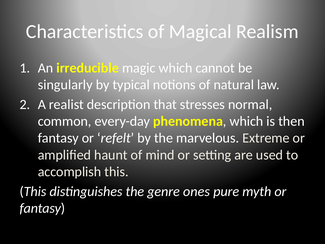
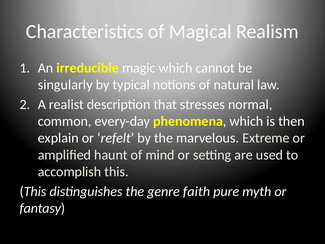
fantasy at (58, 138): fantasy -> explain
ones: ones -> faith
